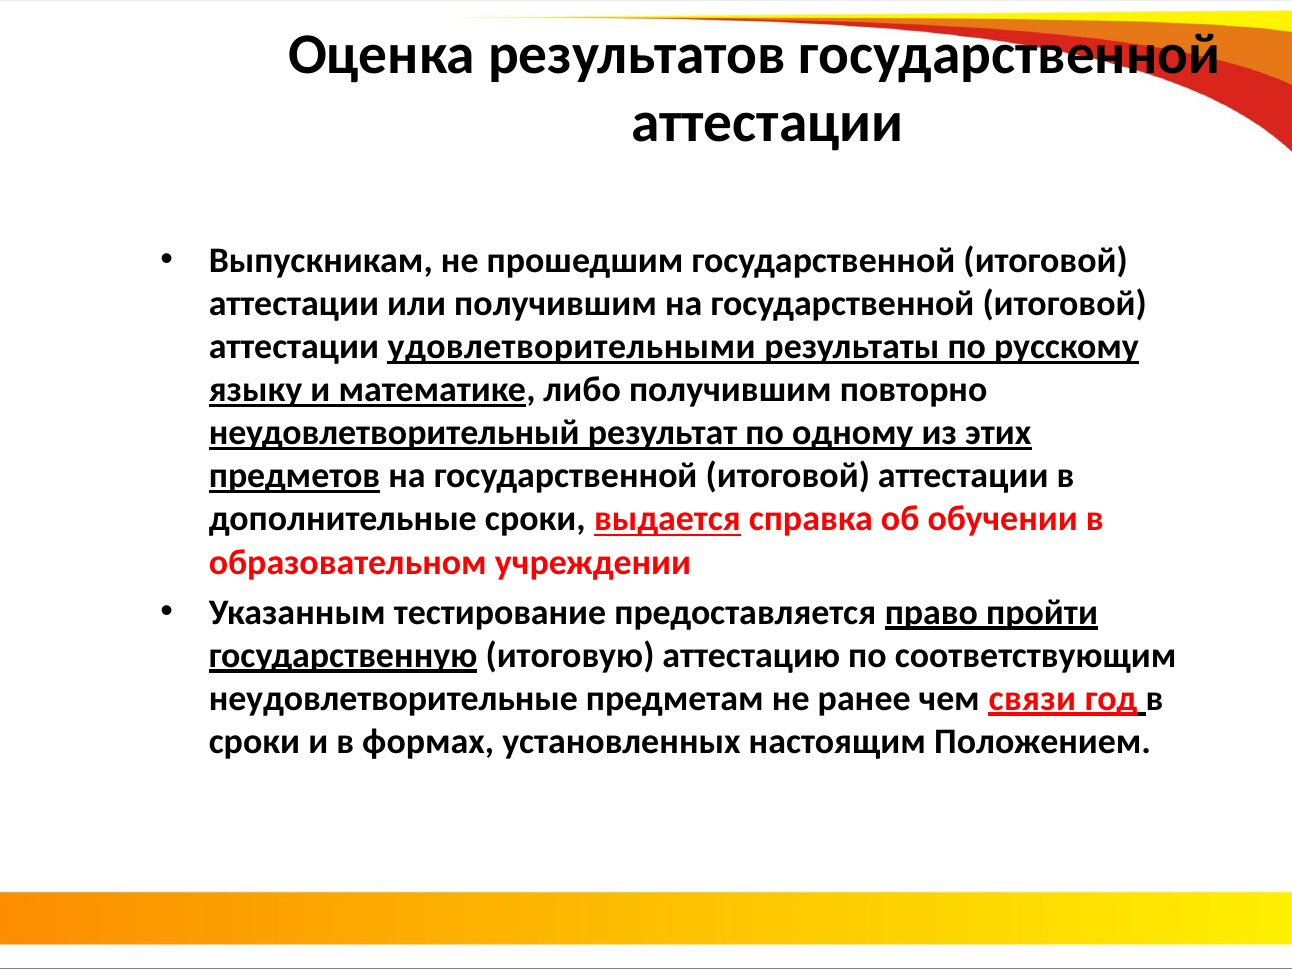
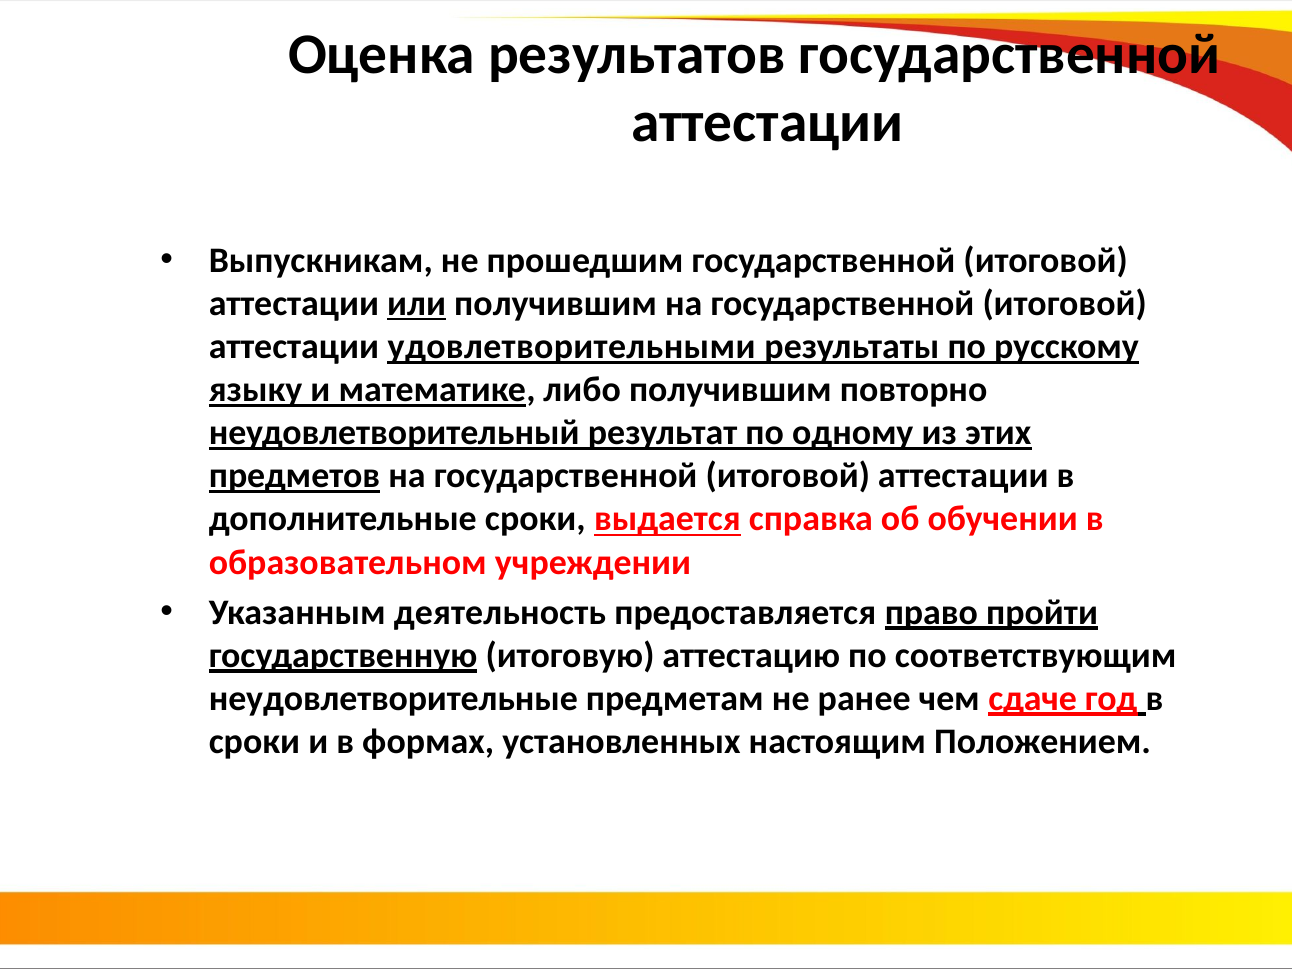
или underline: none -> present
тестирование: тестирование -> деятельность
связи: связи -> сдаче
